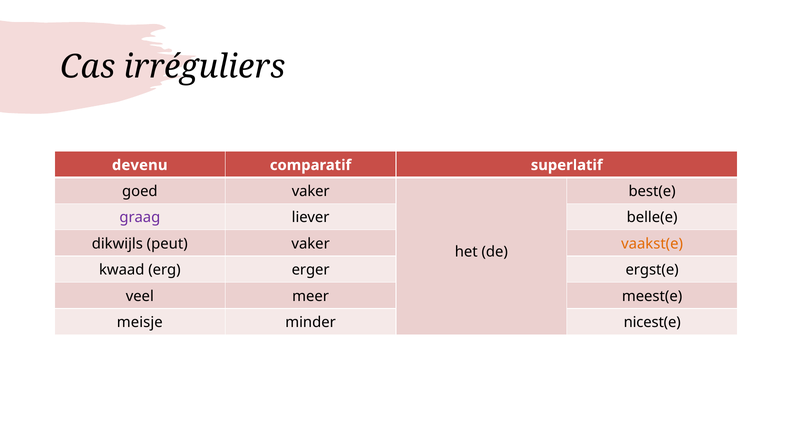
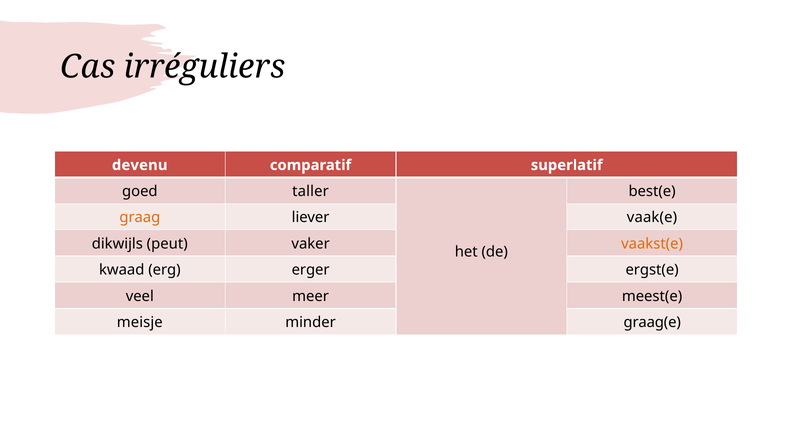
goed vaker: vaker -> taller
graag colour: purple -> orange
belle(e: belle(e -> vaak(e
nicest(e: nicest(e -> graag(e
